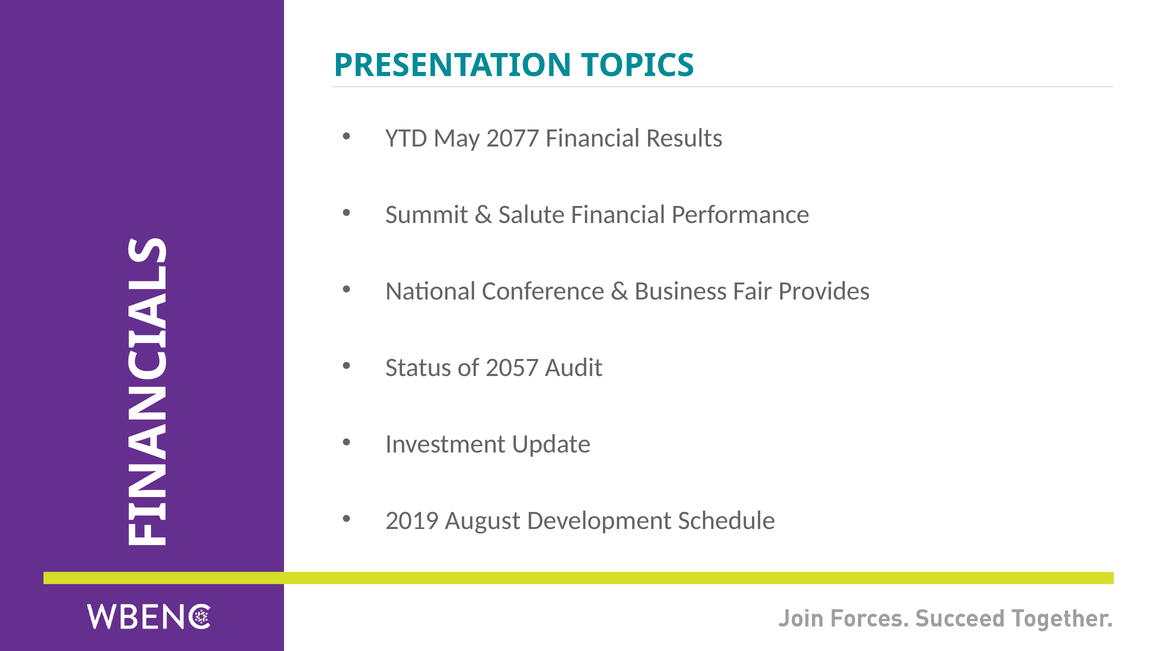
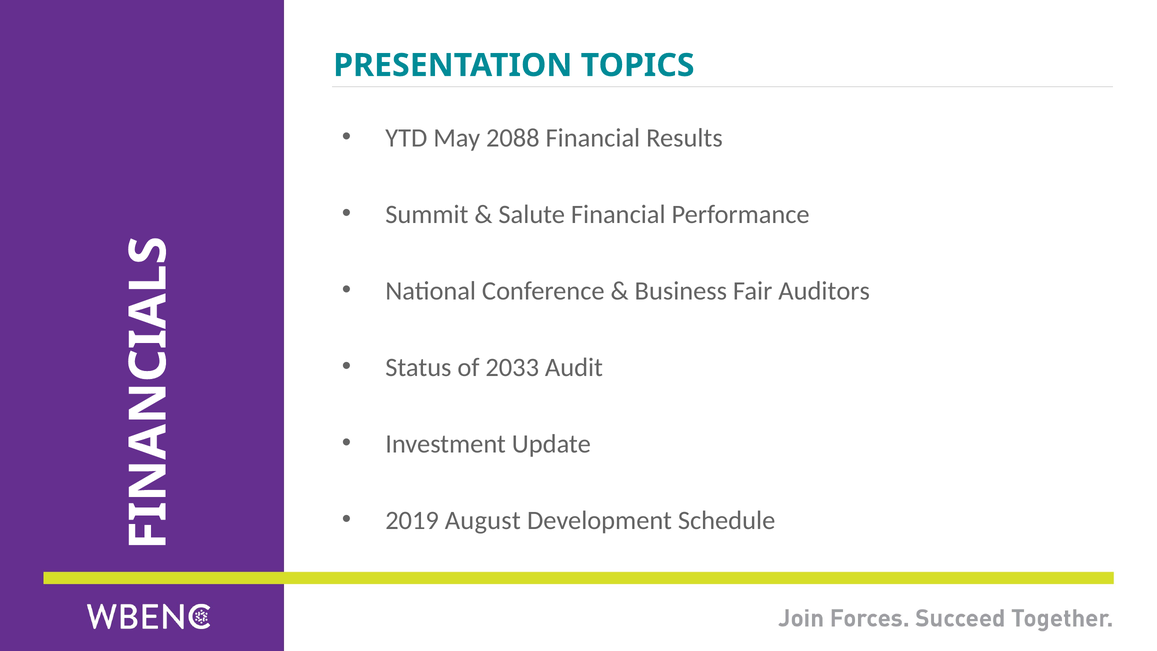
2077: 2077 -> 2088
Provides: Provides -> Auditors
2057: 2057 -> 2033
